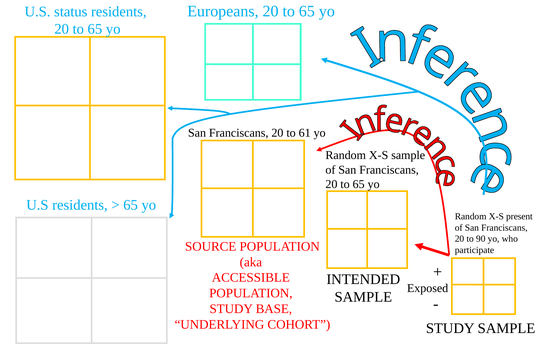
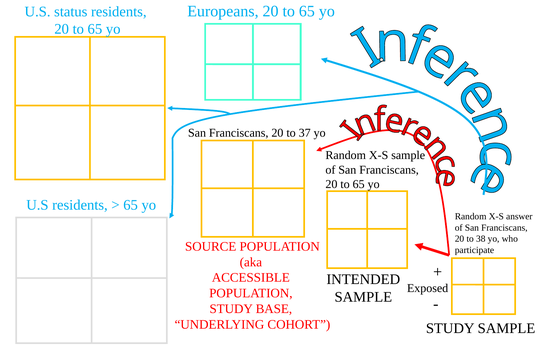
61: 61 -> 37
present: present -> answer
90: 90 -> 38
